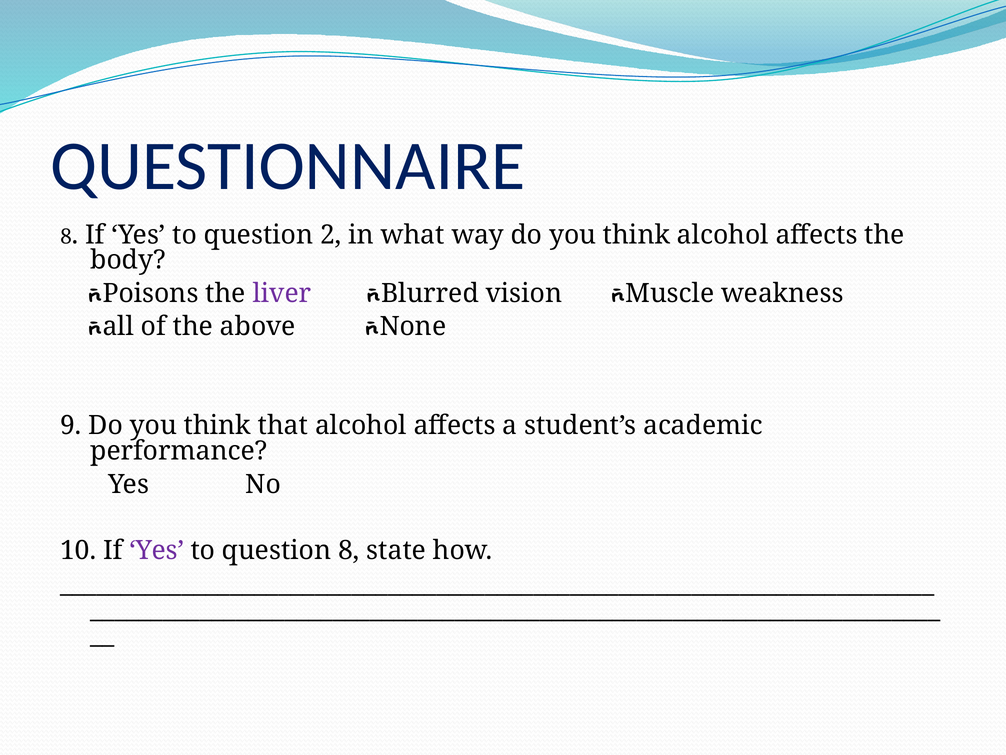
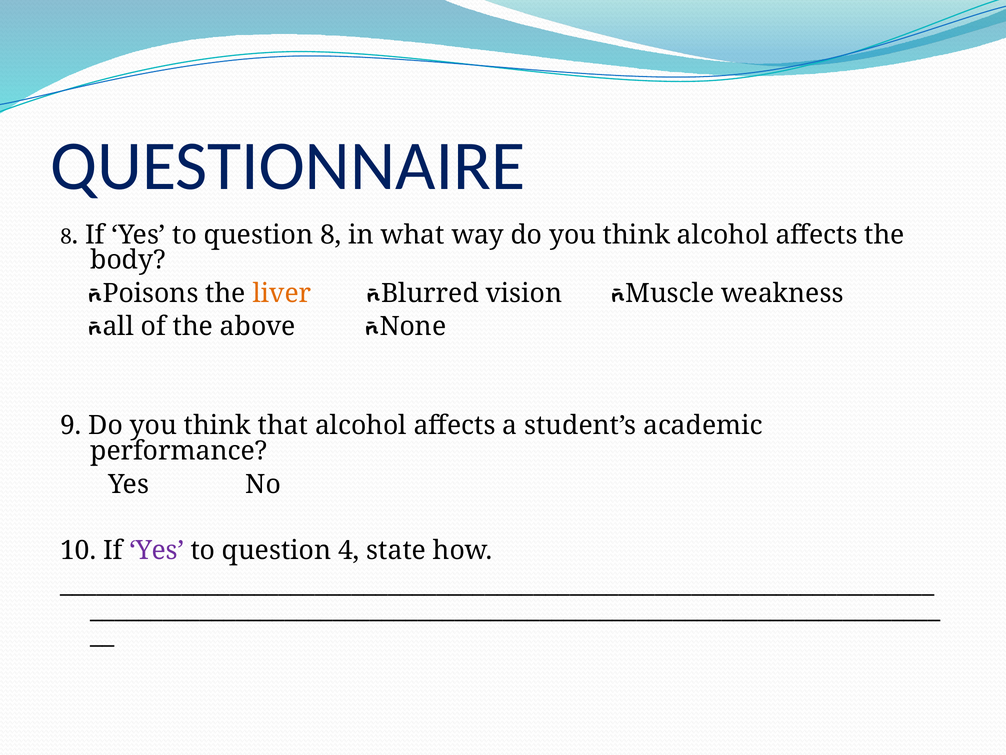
question 2: 2 -> 8
liver colour: purple -> orange
question 8: 8 -> 4
